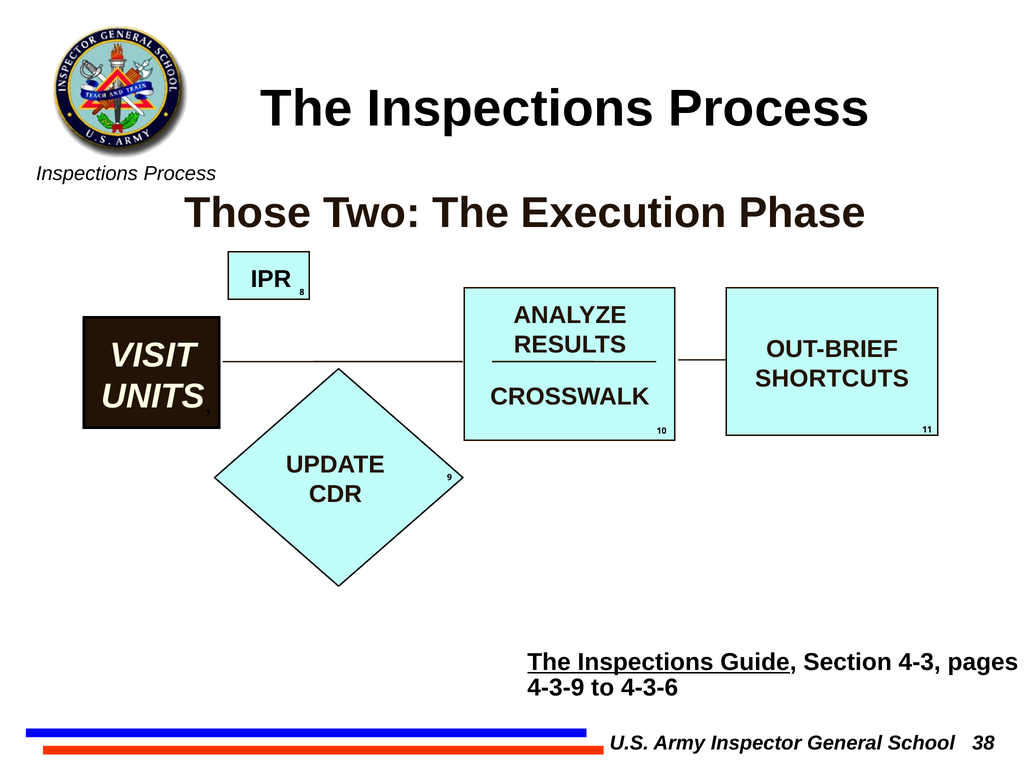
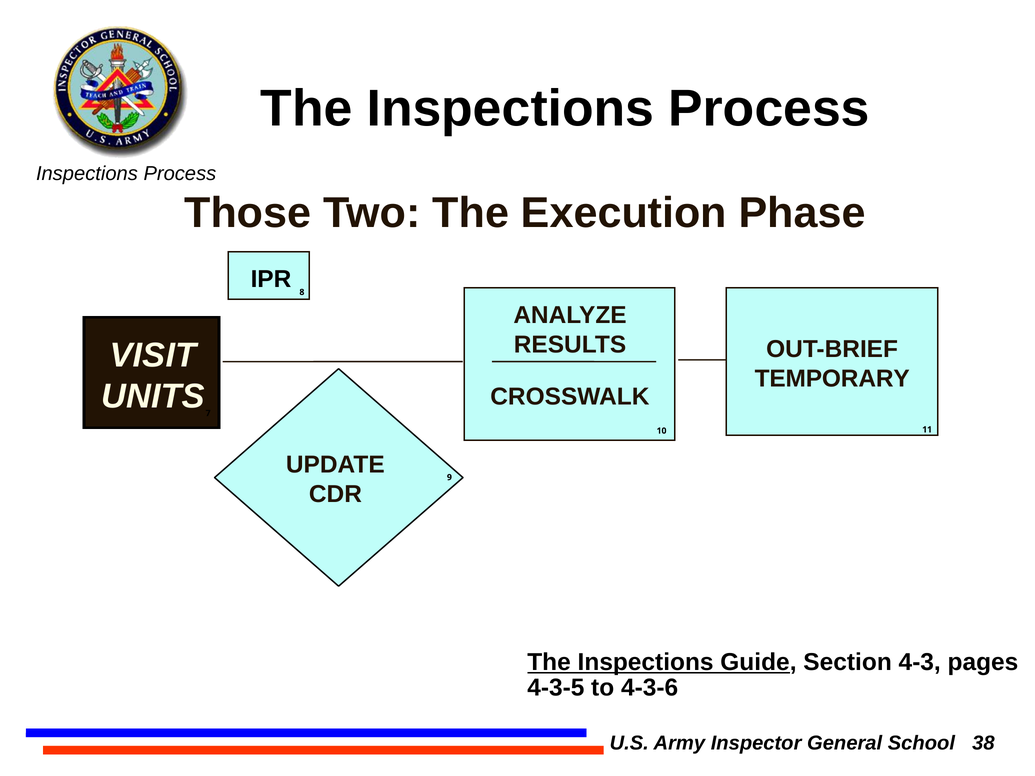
SHORTCUTS: SHORTCUTS -> TEMPORARY
4-3-9: 4-3-9 -> 4-3-5
